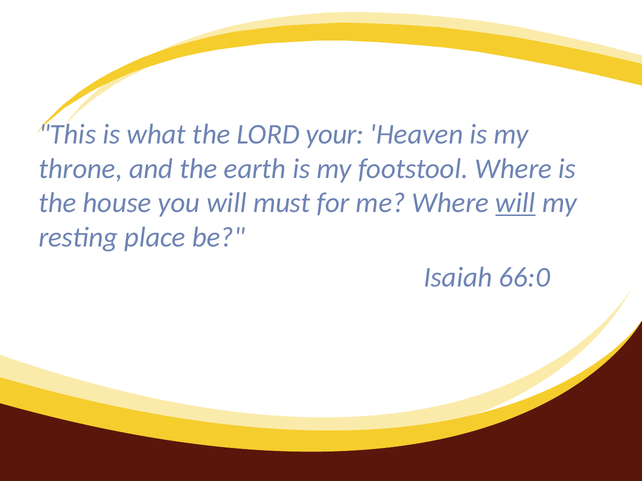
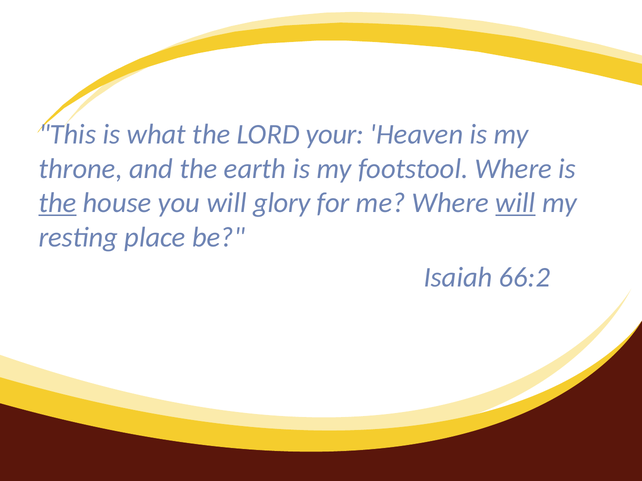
the at (57, 203) underline: none -> present
must: must -> glory
66:0: 66:0 -> 66:2
